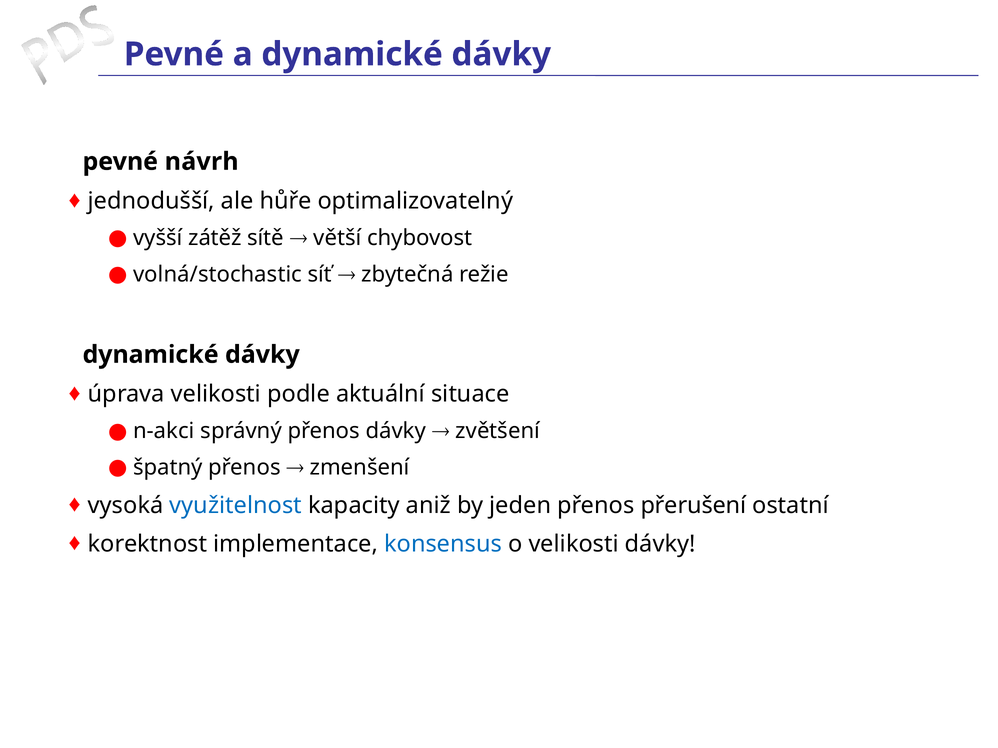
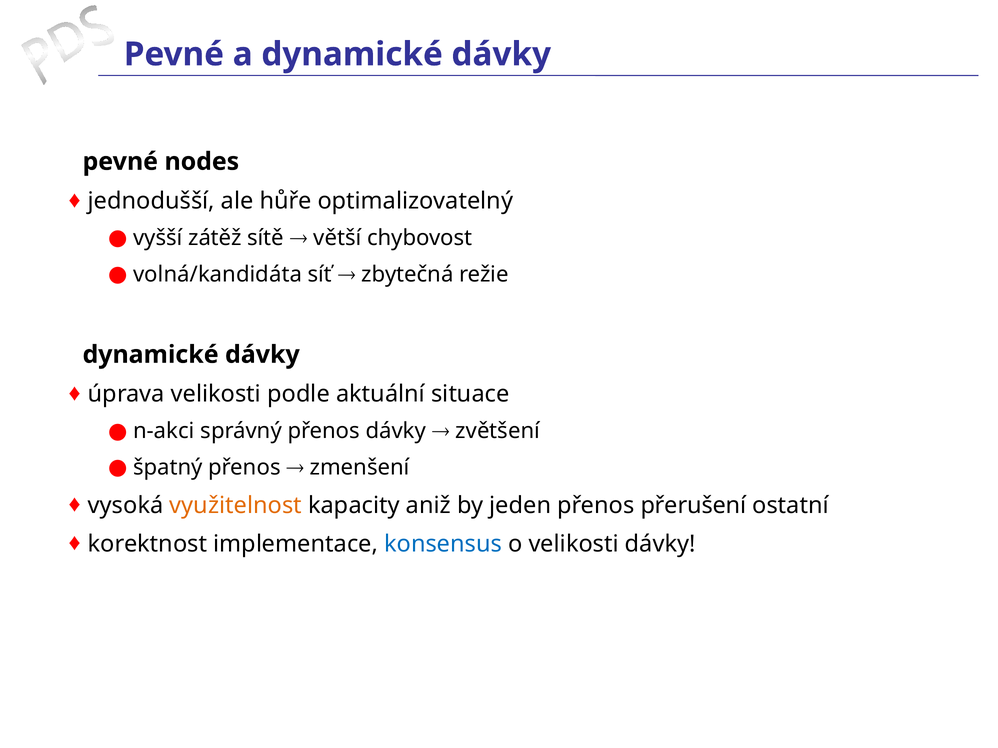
návrh: návrh -> nodes
volná/stochastic: volná/stochastic -> volná/kandidáta
využitelnost colour: blue -> orange
